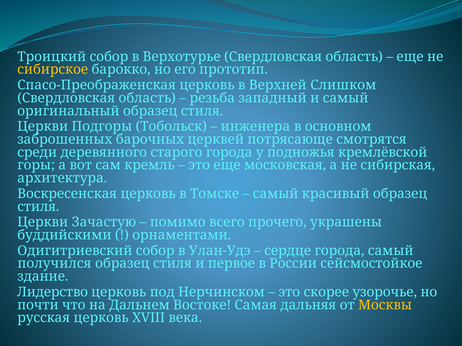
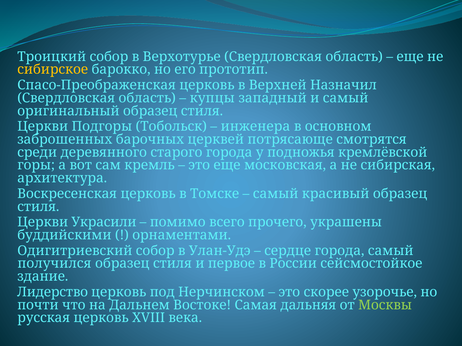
Слишком: Слишком -> Назначил
резьба: резьба -> купцы
Зачастую: Зачастую -> Украсили
Москвы colour: yellow -> light green
